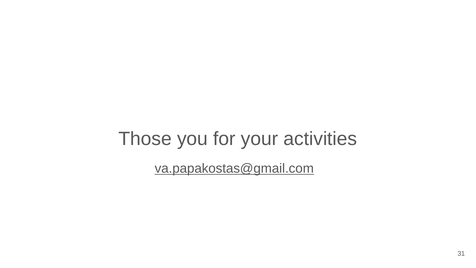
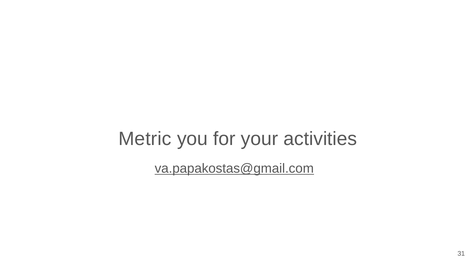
Those: Those -> Metric
